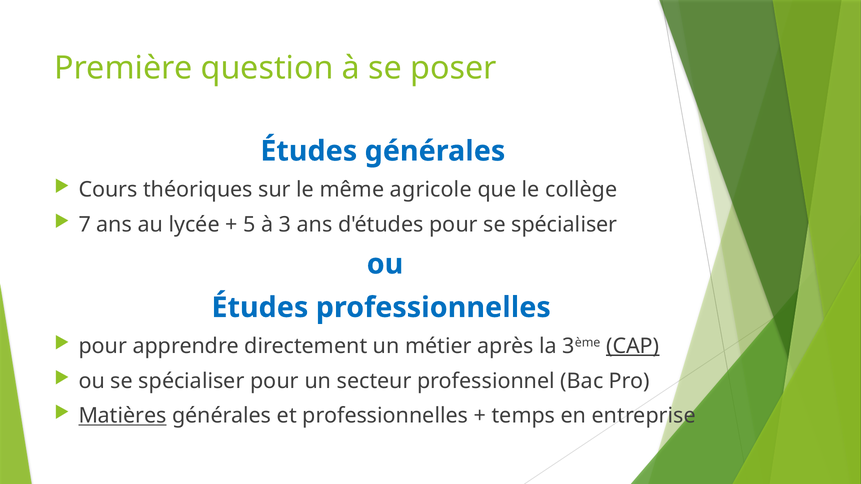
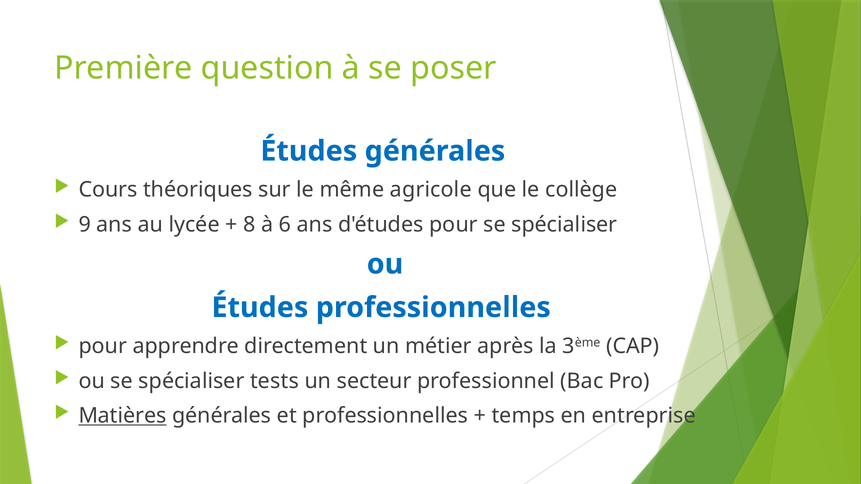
7: 7 -> 9
5: 5 -> 8
3: 3 -> 6
CAP underline: present -> none
spécialiser pour: pour -> tests
